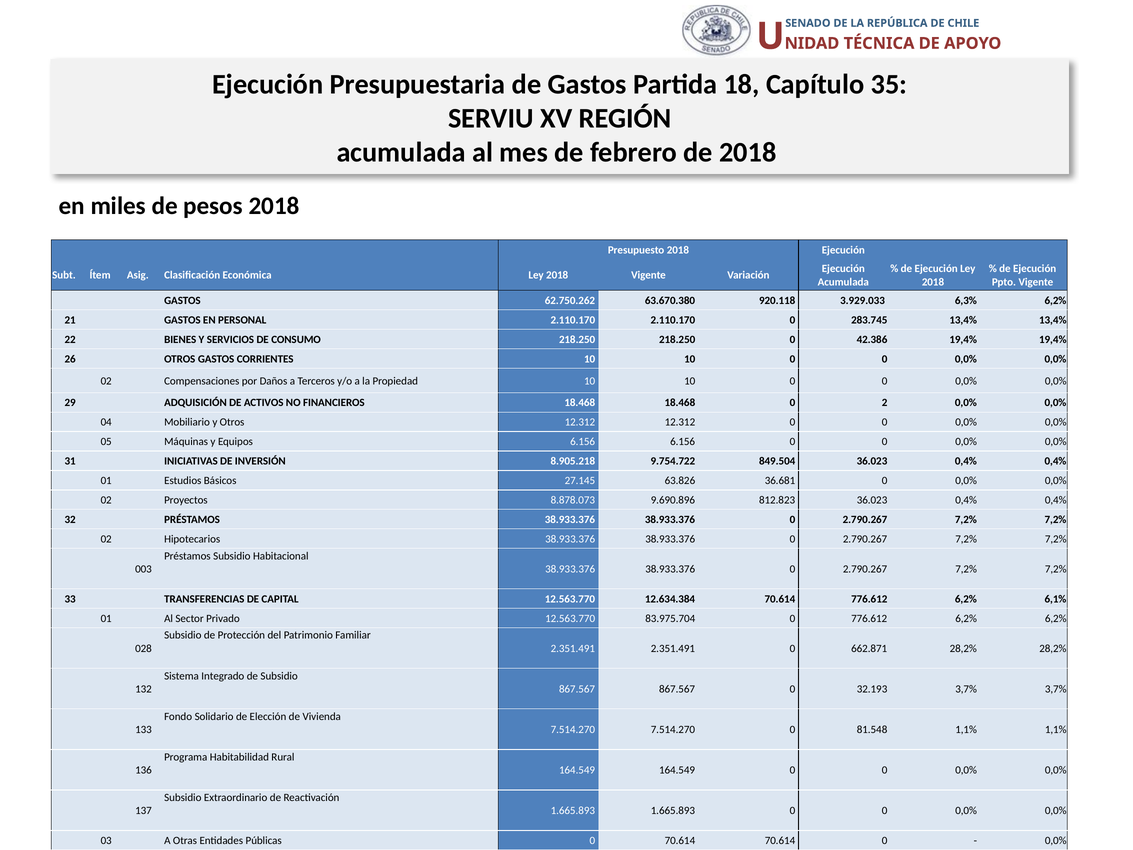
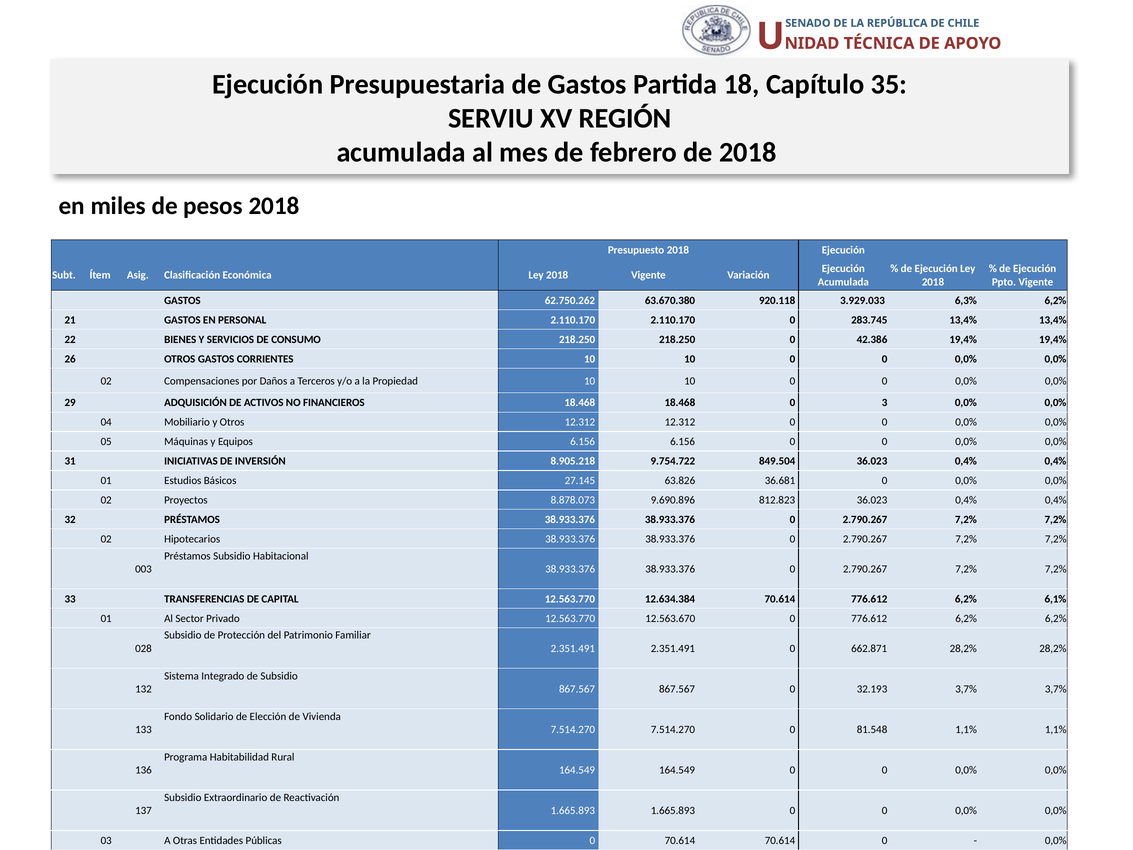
2: 2 -> 3
83.975.704: 83.975.704 -> 12.563.670
